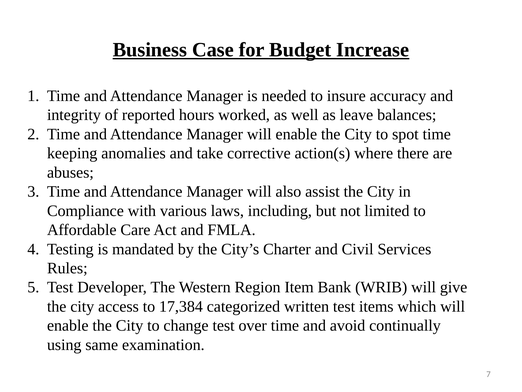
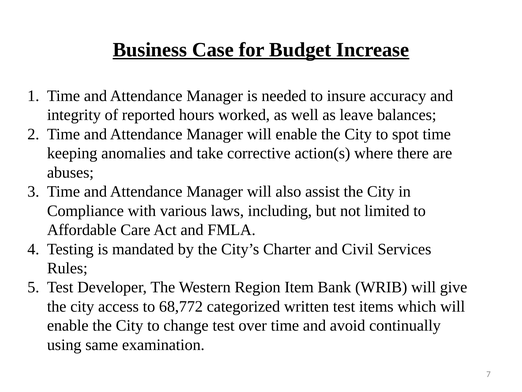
17,384: 17,384 -> 68,772
